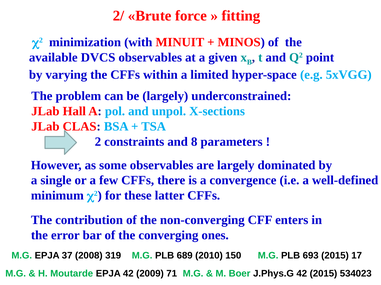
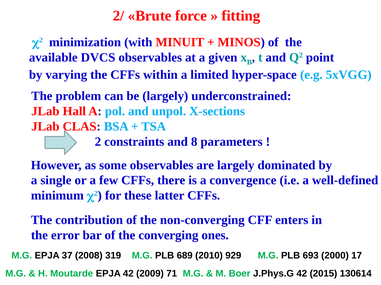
150: 150 -> 929
693 2015: 2015 -> 2000
534023: 534023 -> 130614
